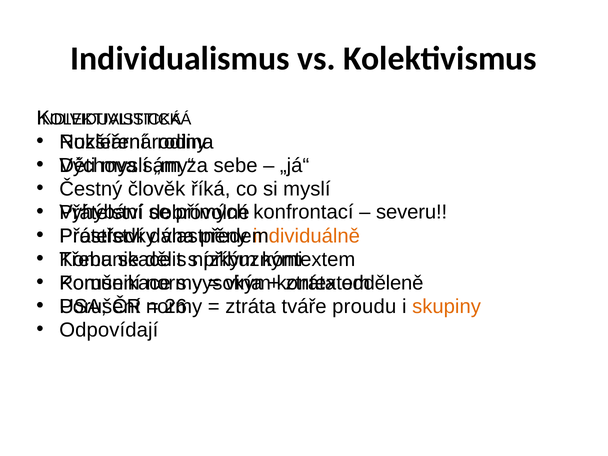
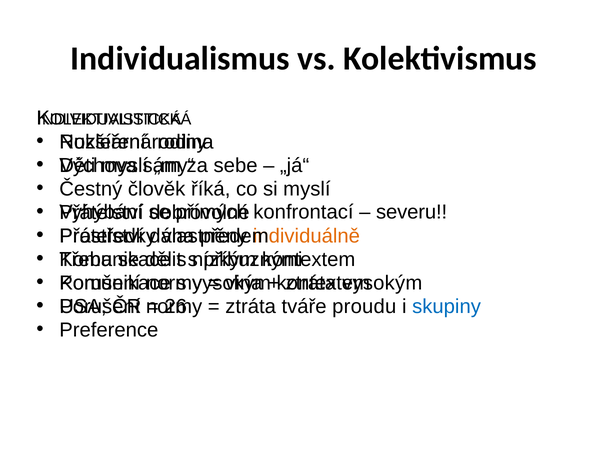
odděleně at (382, 283): odděleně -> vysokým
skupiny colour: orange -> blue
Odpovídají: Odpovídají -> Preference
